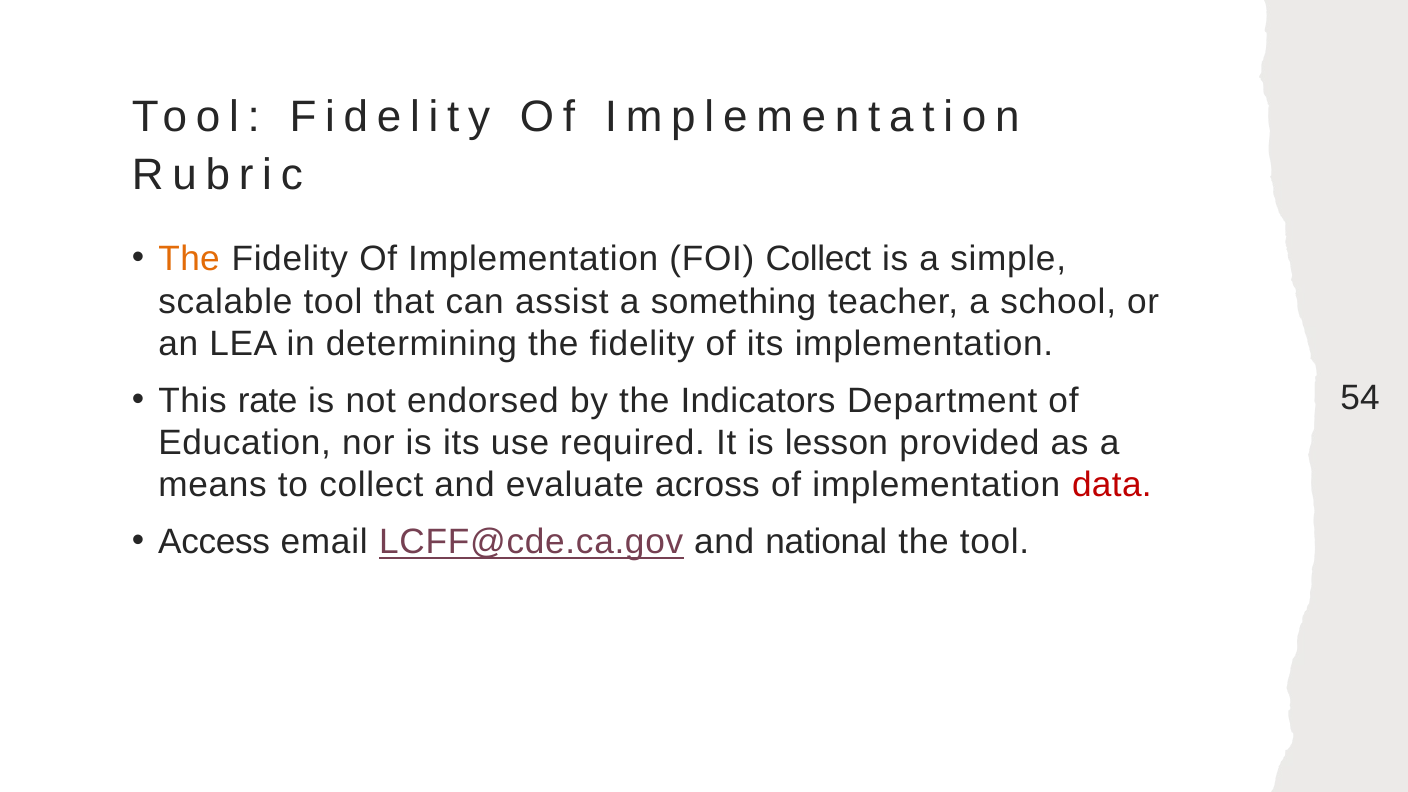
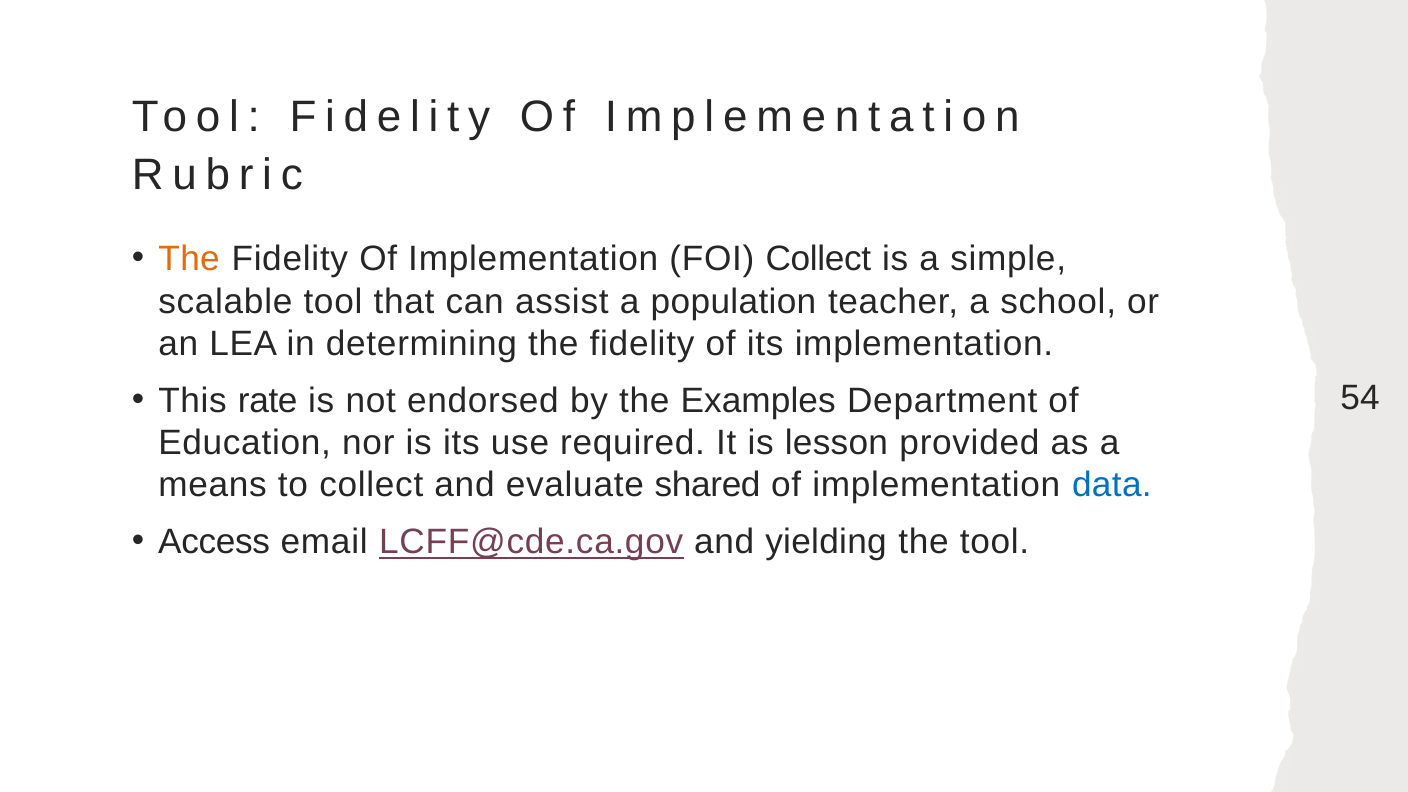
something: something -> population
Indicators: Indicators -> Examples
across: across -> shared
data colour: red -> blue
national: national -> yielding
